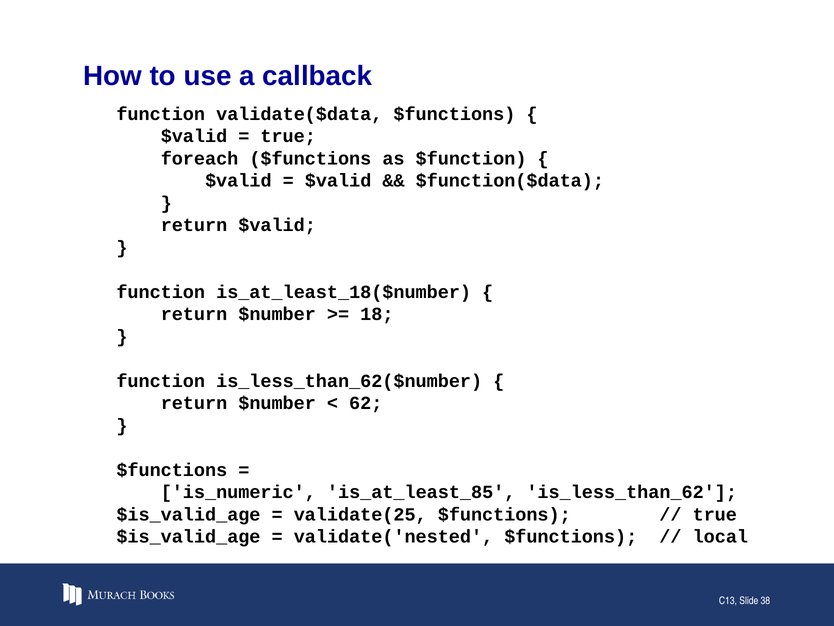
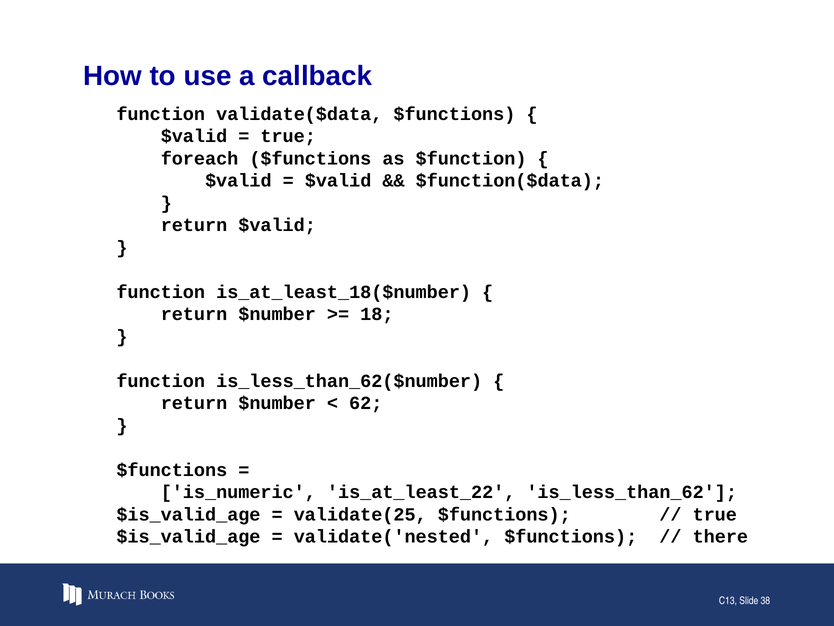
is_at_least_85: is_at_least_85 -> is_at_least_22
local: local -> there
